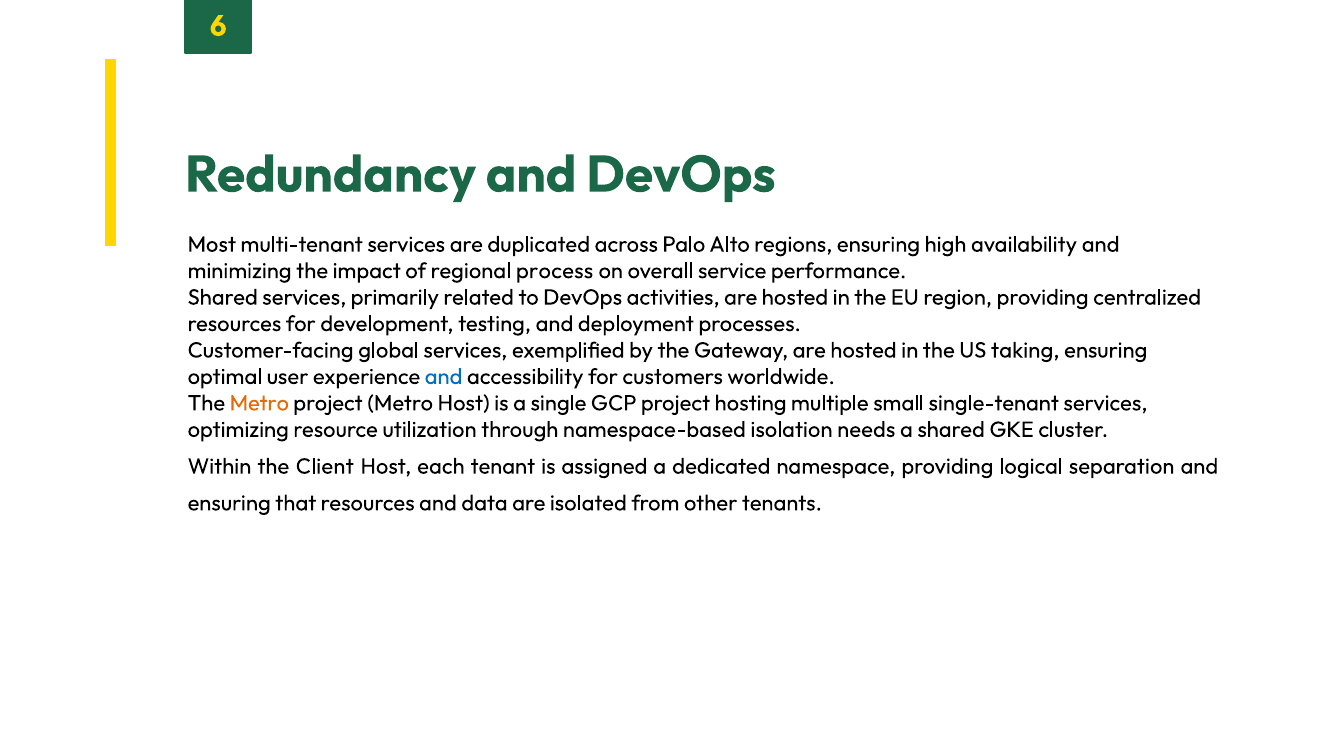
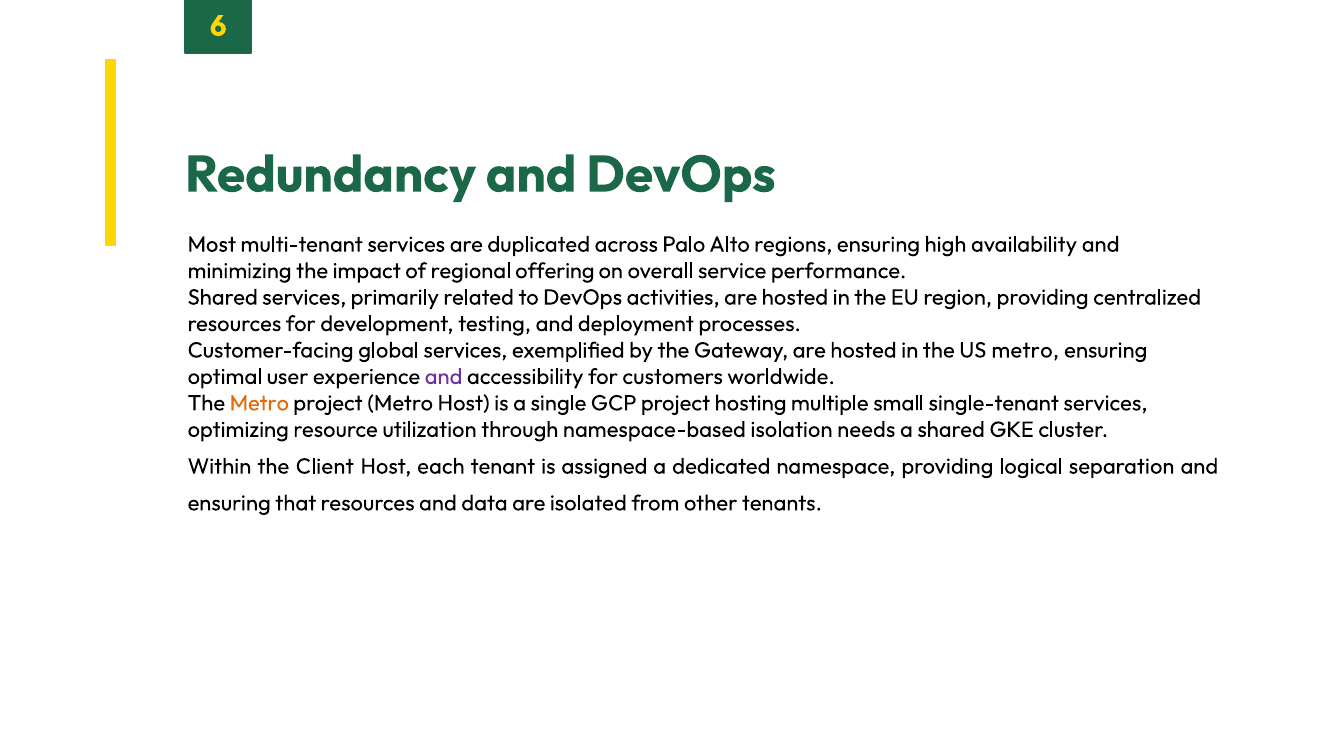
process: process -> offering
US taking: taking -> metro
and at (444, 377) colour: blue -> purple
